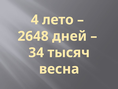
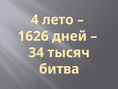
2648: 2648 -> 1626
весна: весна -> битва
